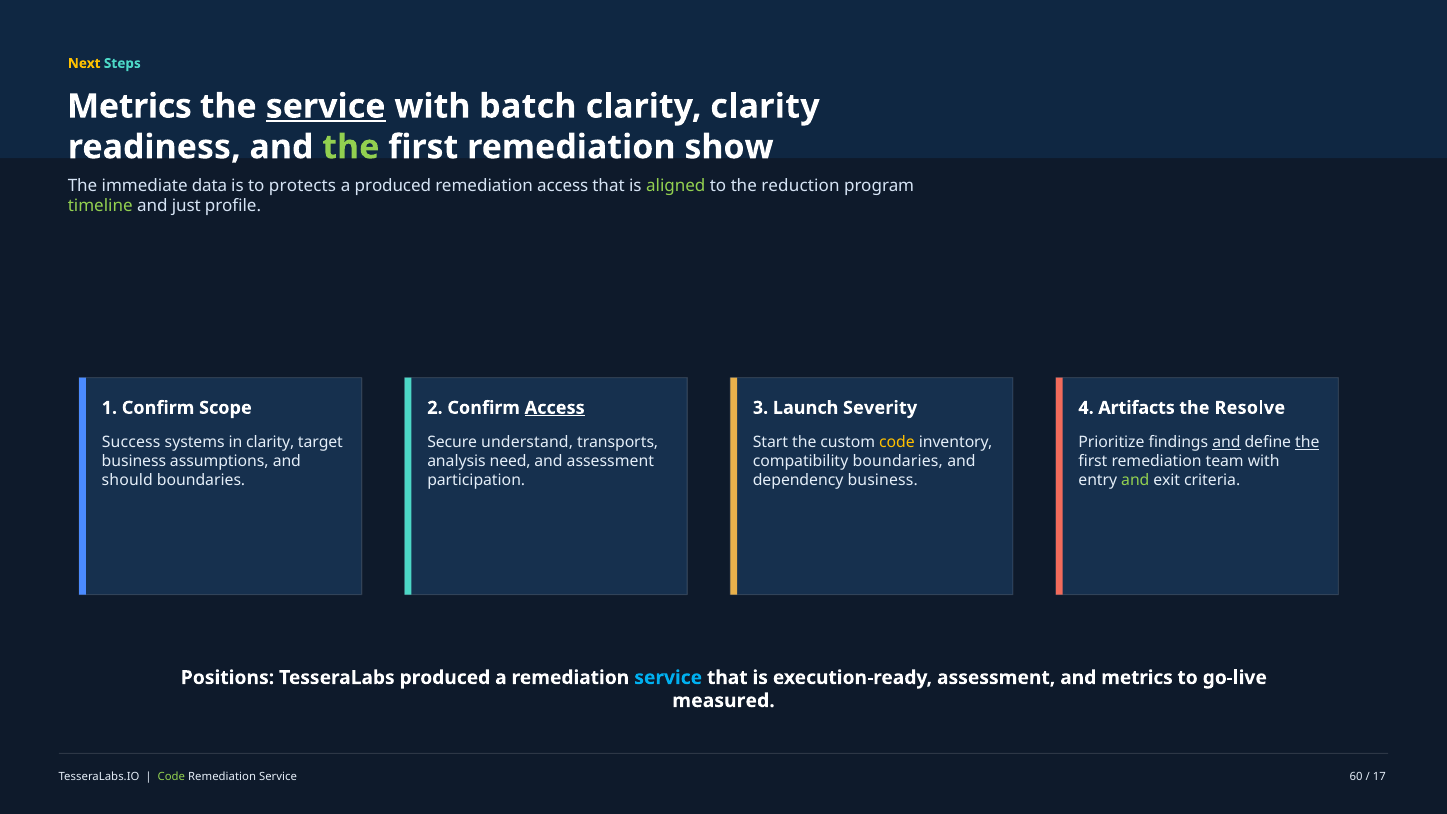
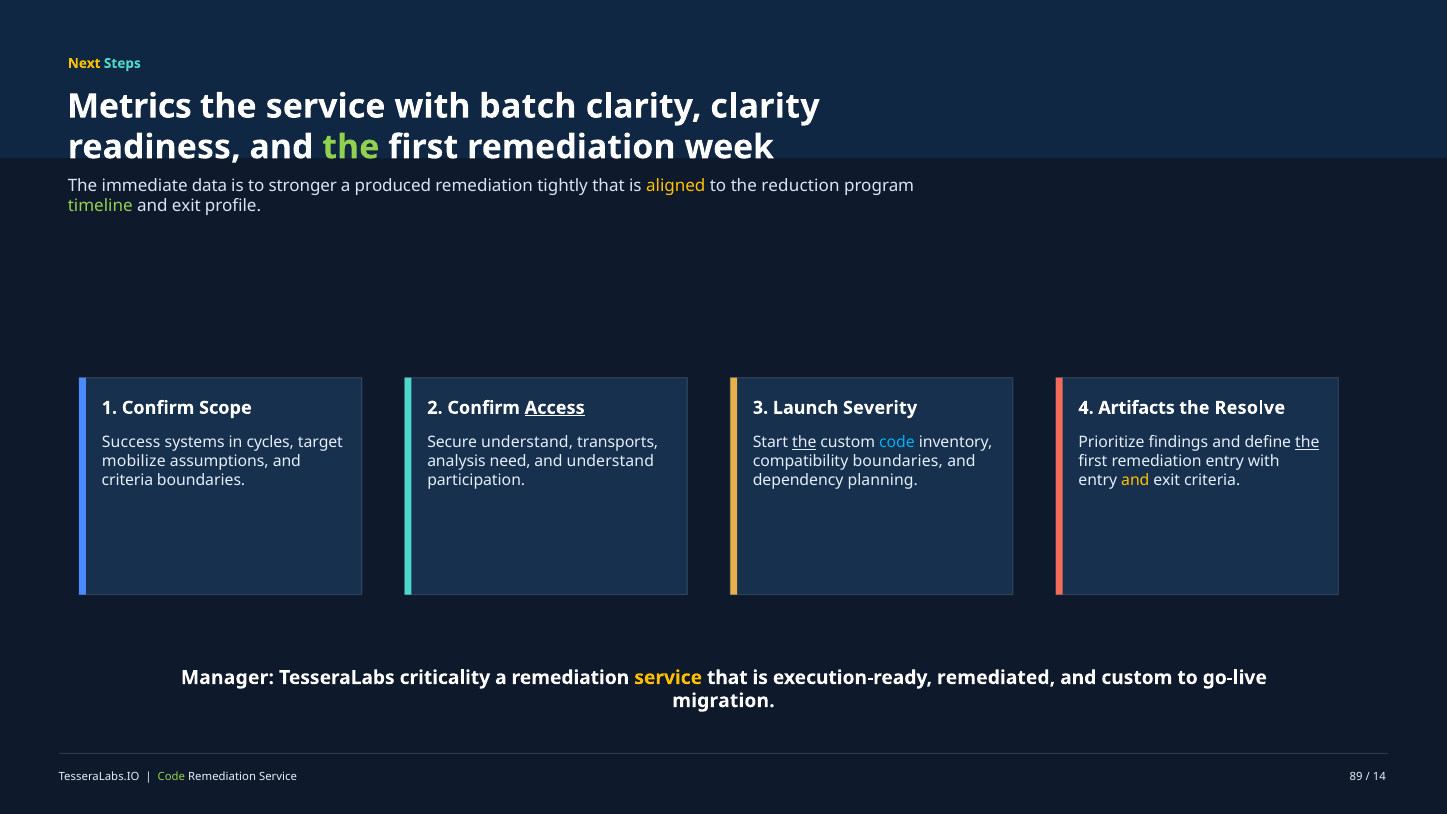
service at (326, 106) underline: present -> none
show: show -> week
protects: protects -> stronger
remediation access: access -> tightly
aligned colour: light green -> yellow
just at (186, 206): just -> exit
in clarity: clarity -> cycles
the at (804, 442) underline: none -> present
code at (897, 442) colour: yellow -> light blue
and at (1226, 442) underline: present -> none
business at (134, 461): business -> mobilize
and assessment: assessment -> understand
remediation team: team -> entry
should at (127, 480): should -> criteria
dependency business: business -> planning
and at (1135, 480) colour: light green -> yellow
Positions: Positions -> Manager
TesseraLabs produced: produced -> criticality
service at (668, 678) colour: light blue -> yellow
execution-ready assessment: assessment -> remediated
and metrics: metrics -> custom
measured: measured -> migration
60: 60 -> 89
17: 17 -> 14
